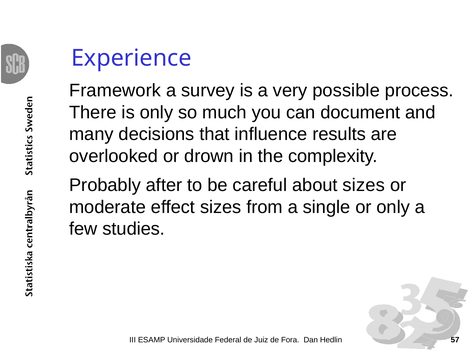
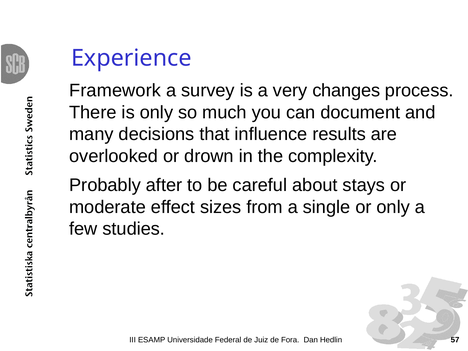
possible: possible -> changes
about sizes: sizes -> stays
